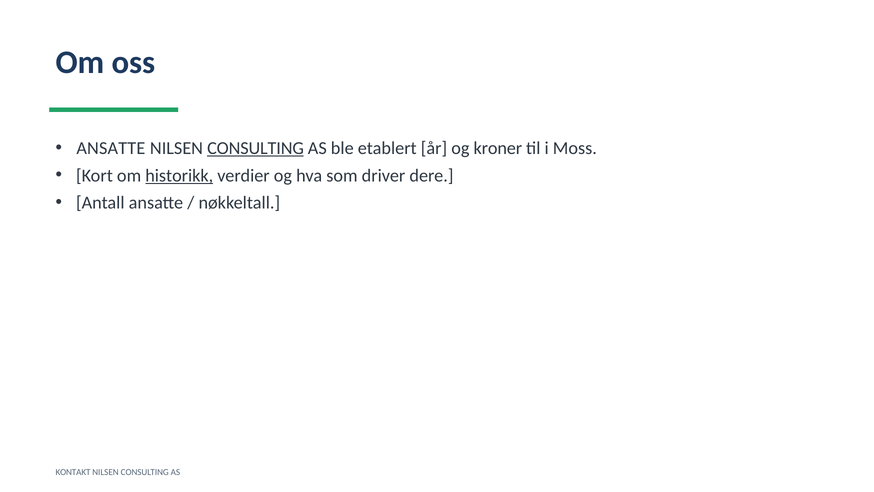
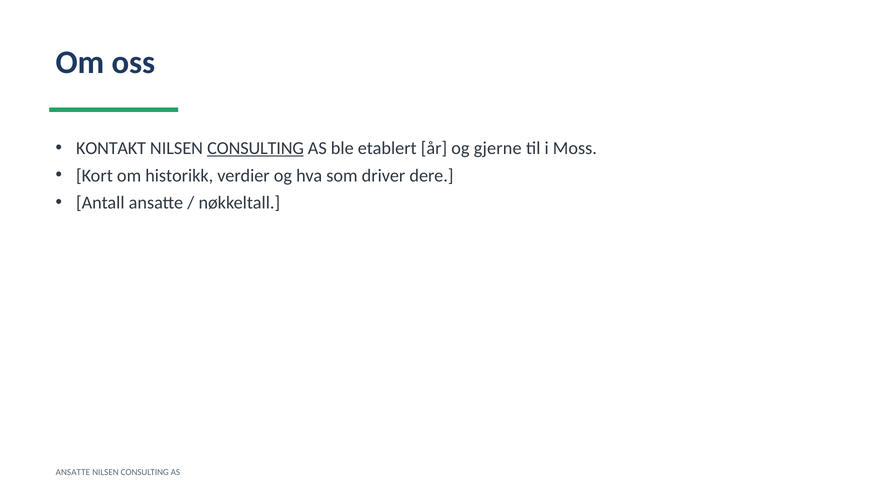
ANSATTE at (111, 148): ANSATTE -> KONTAKT
kroner: kroner -> gjerne
historikk underline: present -> none
KONTAKT at (73, 472): KONTAKT -> ANSATTE
